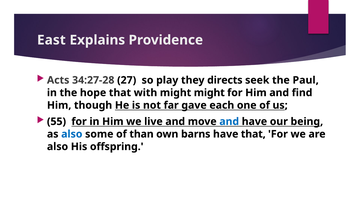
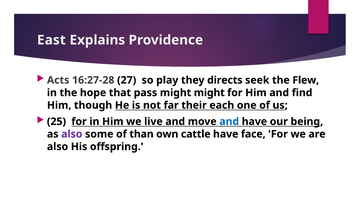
34:27-28: 34:27-28 -> 16:27-28
Paul: Paul -> Flew
with: with -> pass
gave: gave -> their
55: 55 -> 25
also at (72, 134) colour: blue -> purple
barns: barns -> cattle
have that: that -> face
